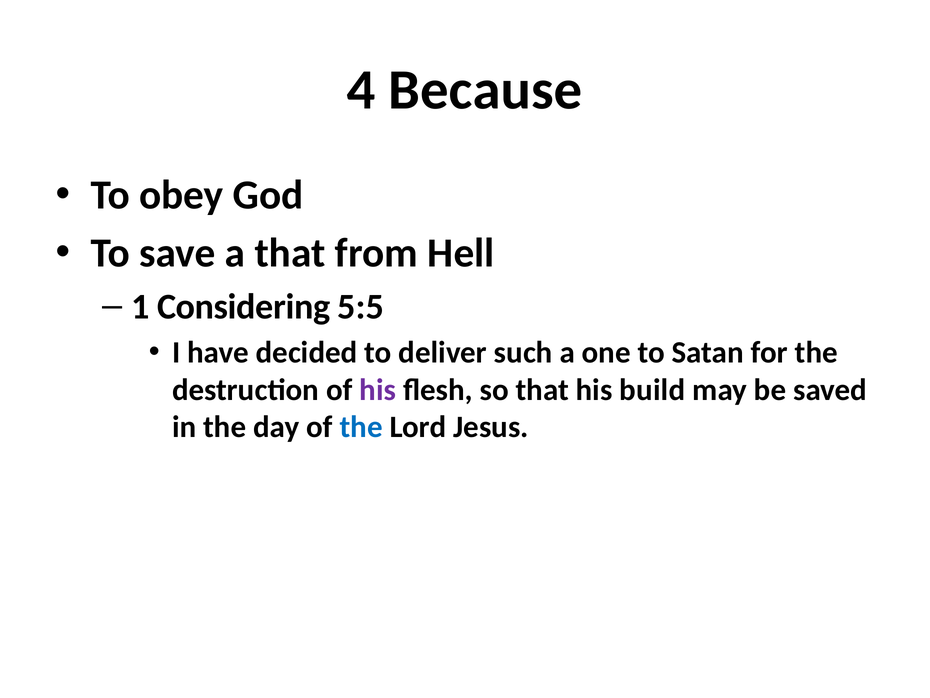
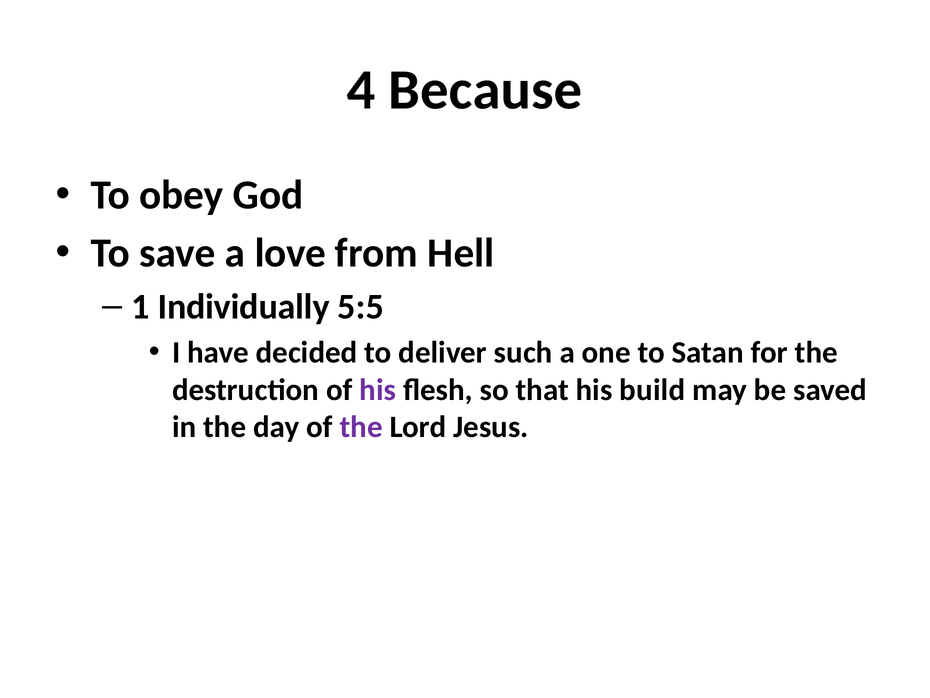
a that: that -> love
Considering: Considering -> Individually
the at (361, 427) colour: blue -> purple
